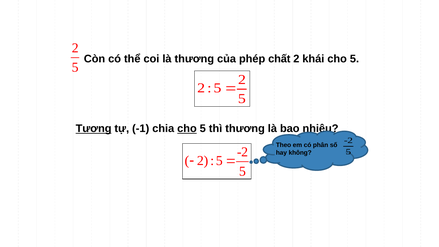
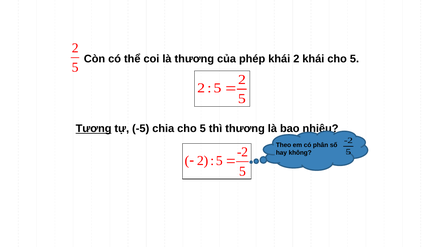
phép chất: chất -> khái
-1: -1 -> -5
cho at (187, 128) underline: present -> none
